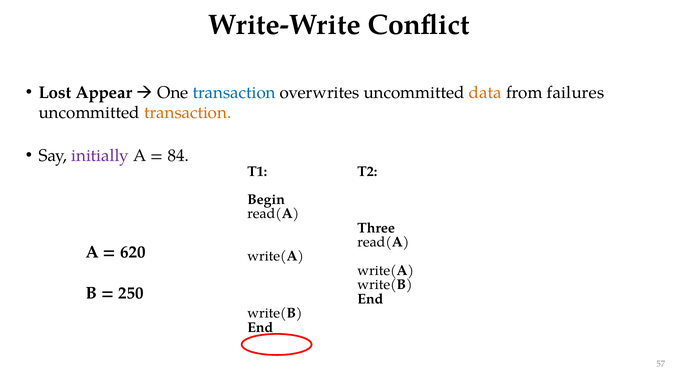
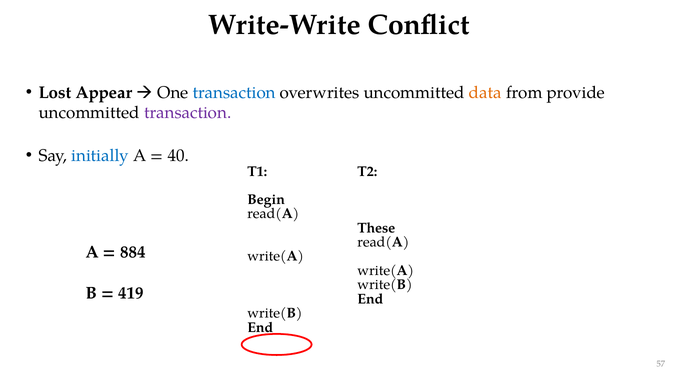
failures: failures -> provide
transaction at (188, 113) colour: orange -> purple
initially colour: purple -> blue
84: 84 -> 40
Three: Three -> These
620: 620 -> 884
250: 250 -> 419
